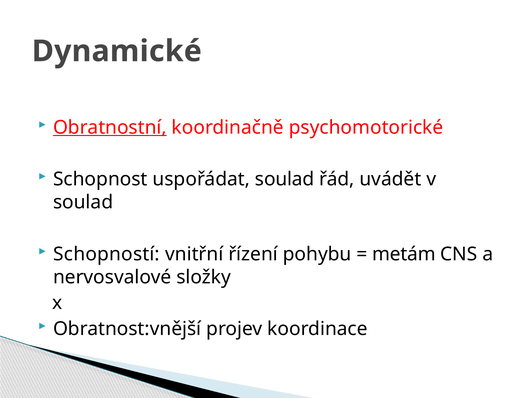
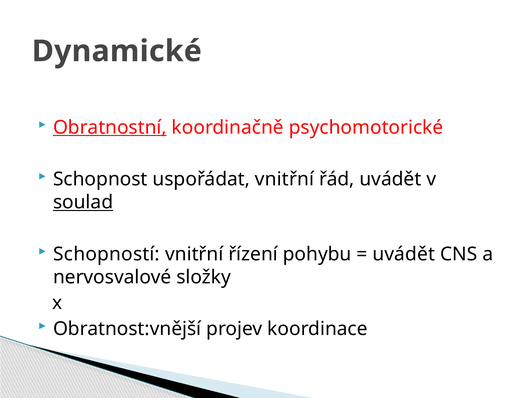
uspořádat soulad: soulad -> vnitřní
soulad at (83, 202) underline: none -> present
metám at (404, 254): metám -> uvádět
